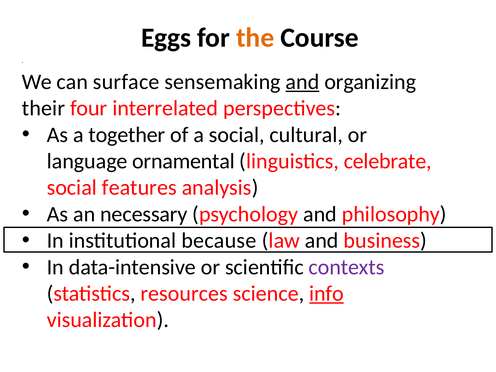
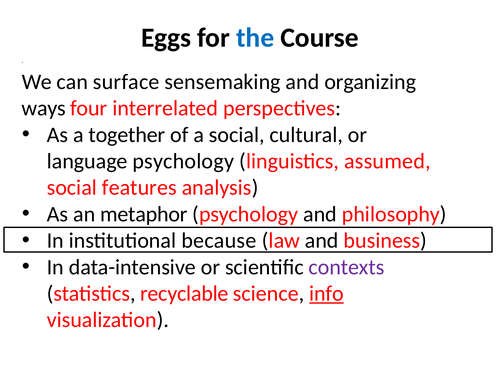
the colour: orange -> blue
and at (303, 82) underline: present -> none
their: their -> ways
language ornamental: ornamental -> psychology
celebrate: celebrate -> assumed
necessary: necessary -> metaphor
resources: resources -> recyclable
